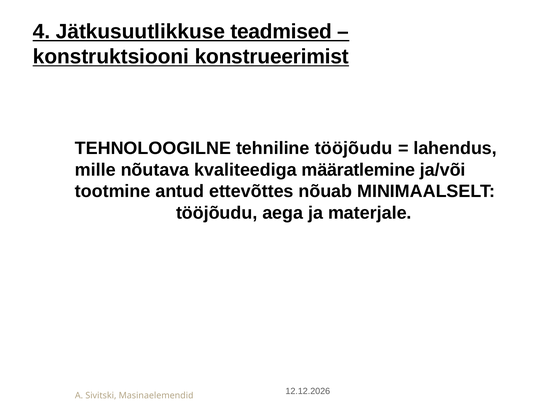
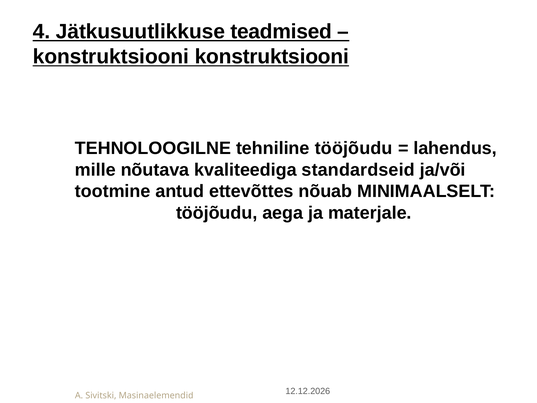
konstruktsiooni konstrueerimist: konstrueerimist -> konstruktsiooni
määratlemine: määratlemine -> standardseid
